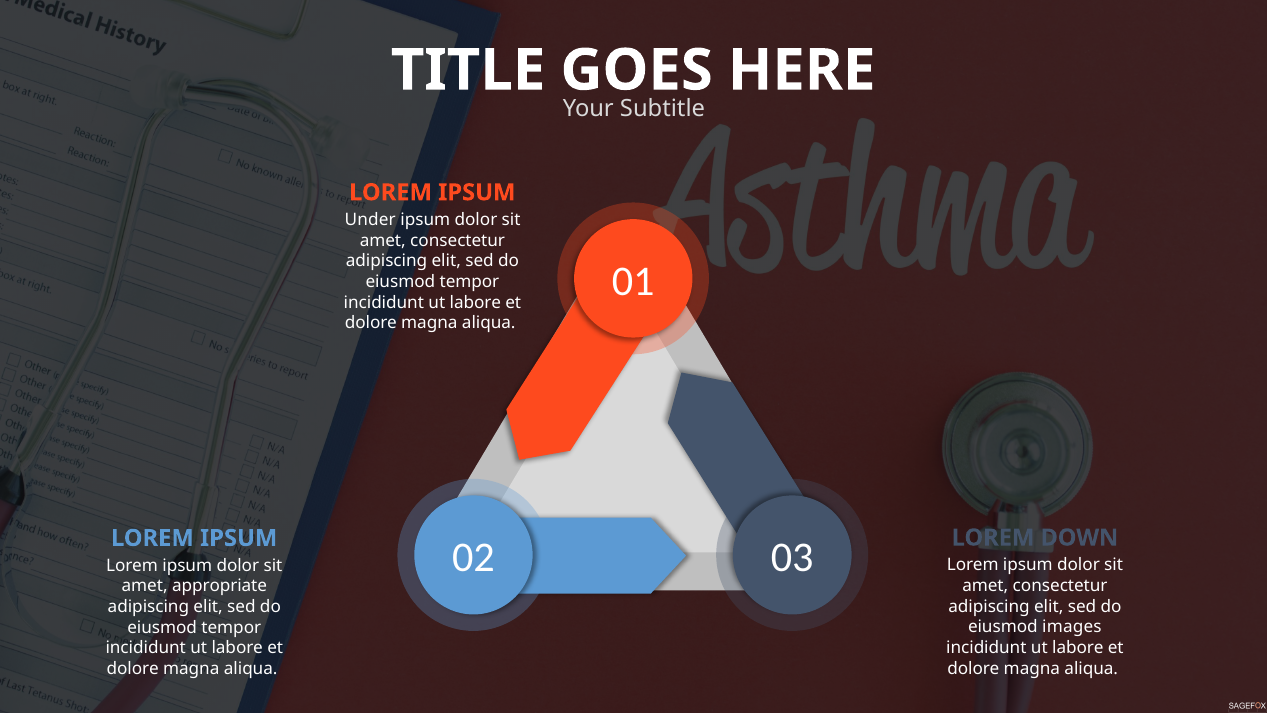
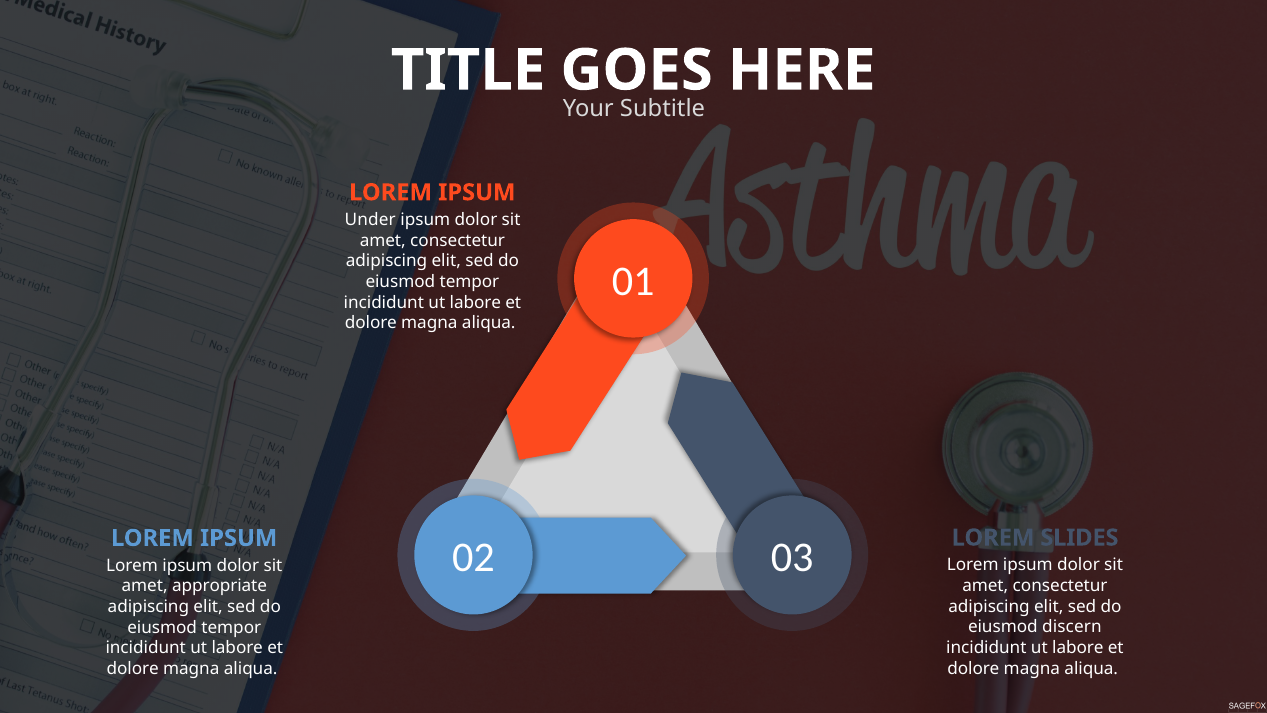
DOWN: DOWN -> SLIDES
images: images -> discern
